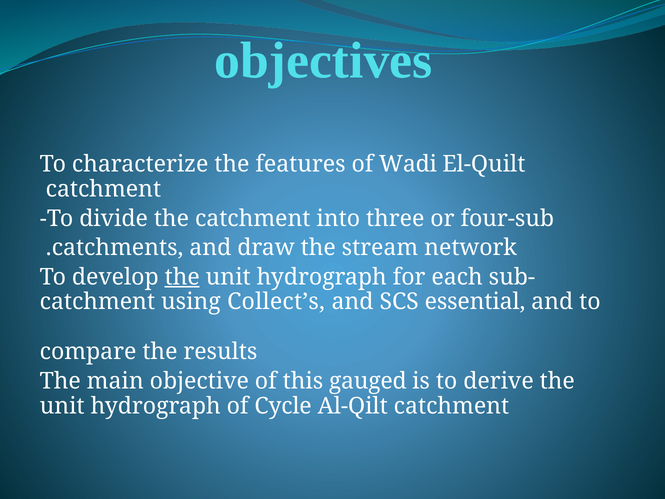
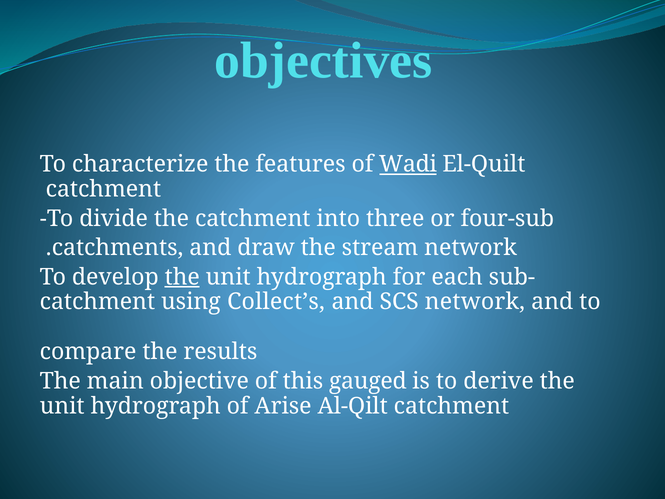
Wadi underline: none -> present
SCS essential: essential -> network
Cycle: Cycle -> Arise
